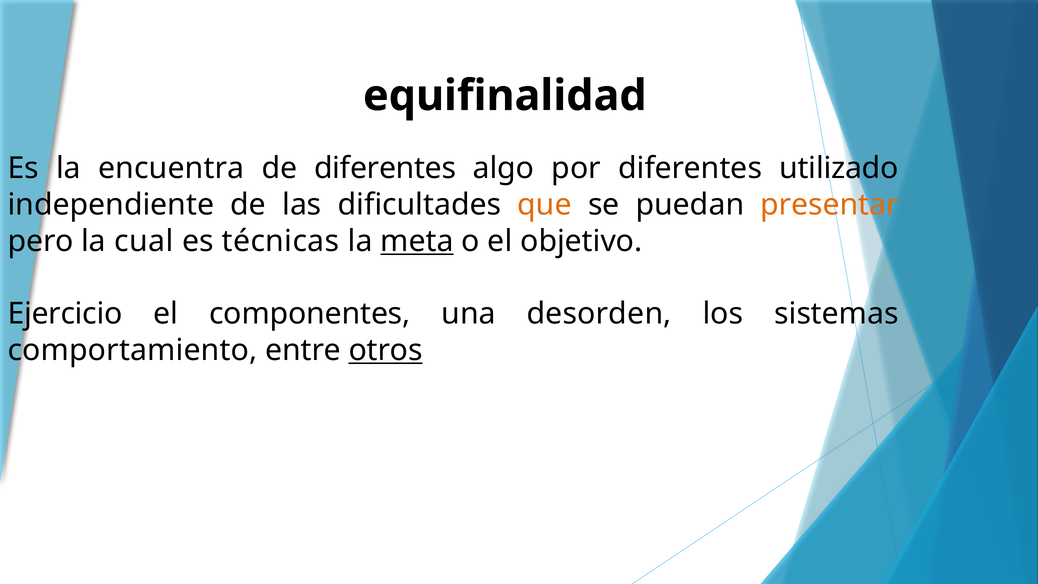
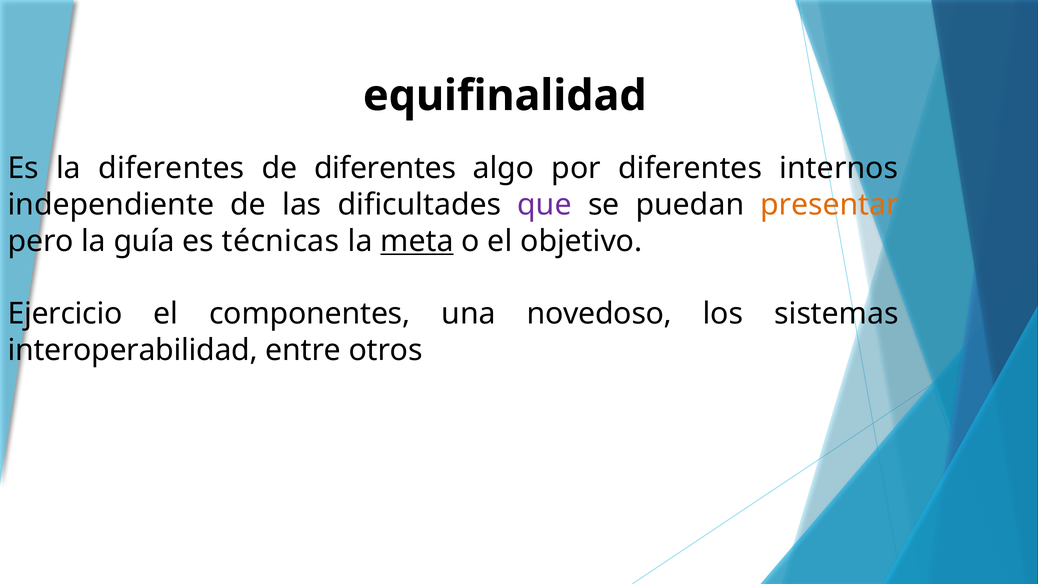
la encuentra: encuentra -> diferentes
utilizado: utilizado -> internos
que colour: orange -> purple
cual: cual -> guía
desorden: desorden -> novedoso
comportamiento: comportamiento -> interoperabilidad
otros underline: present -> none
